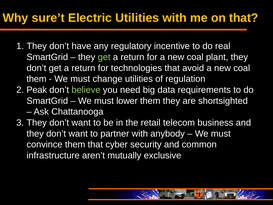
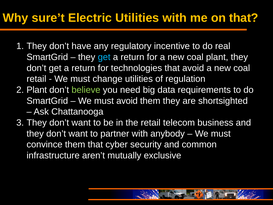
get at (104, 57) colour: light green -> light blue
them at (36, 79): them -> retail
Peak at (37, 90): Peak -> Plant
must lower: lower -> avoid
